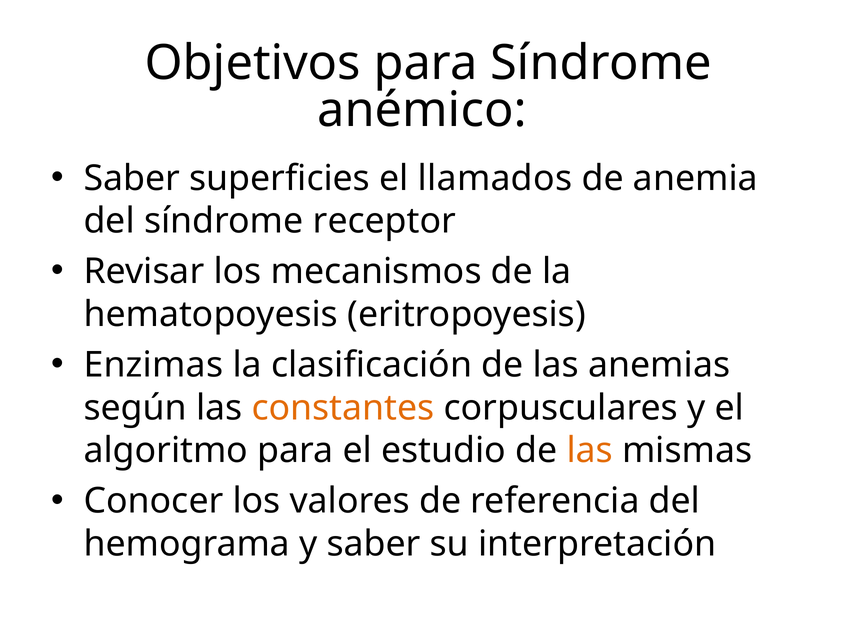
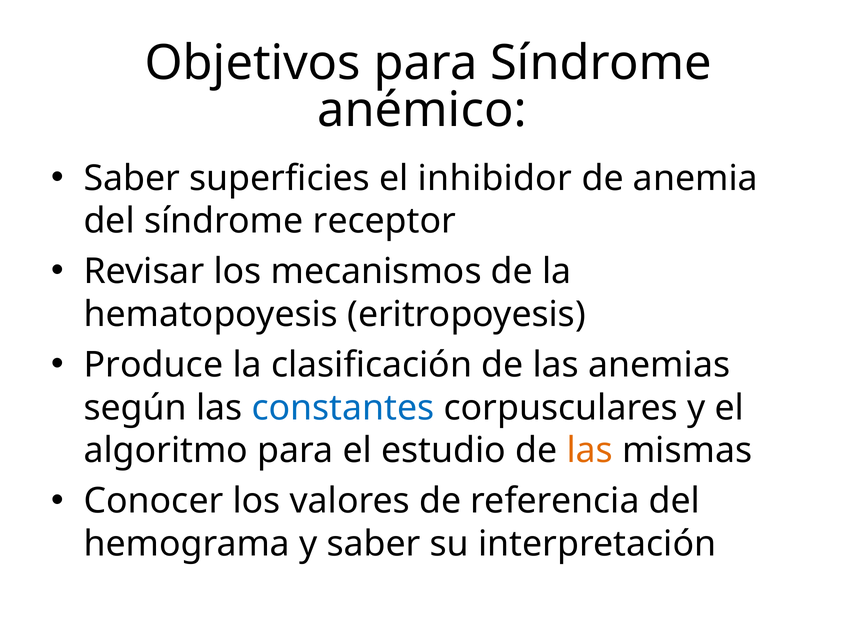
llamados: llamados -> inhibidor
Enzimas: Enzimas -> Produce
constantes colour: orange -> blue
